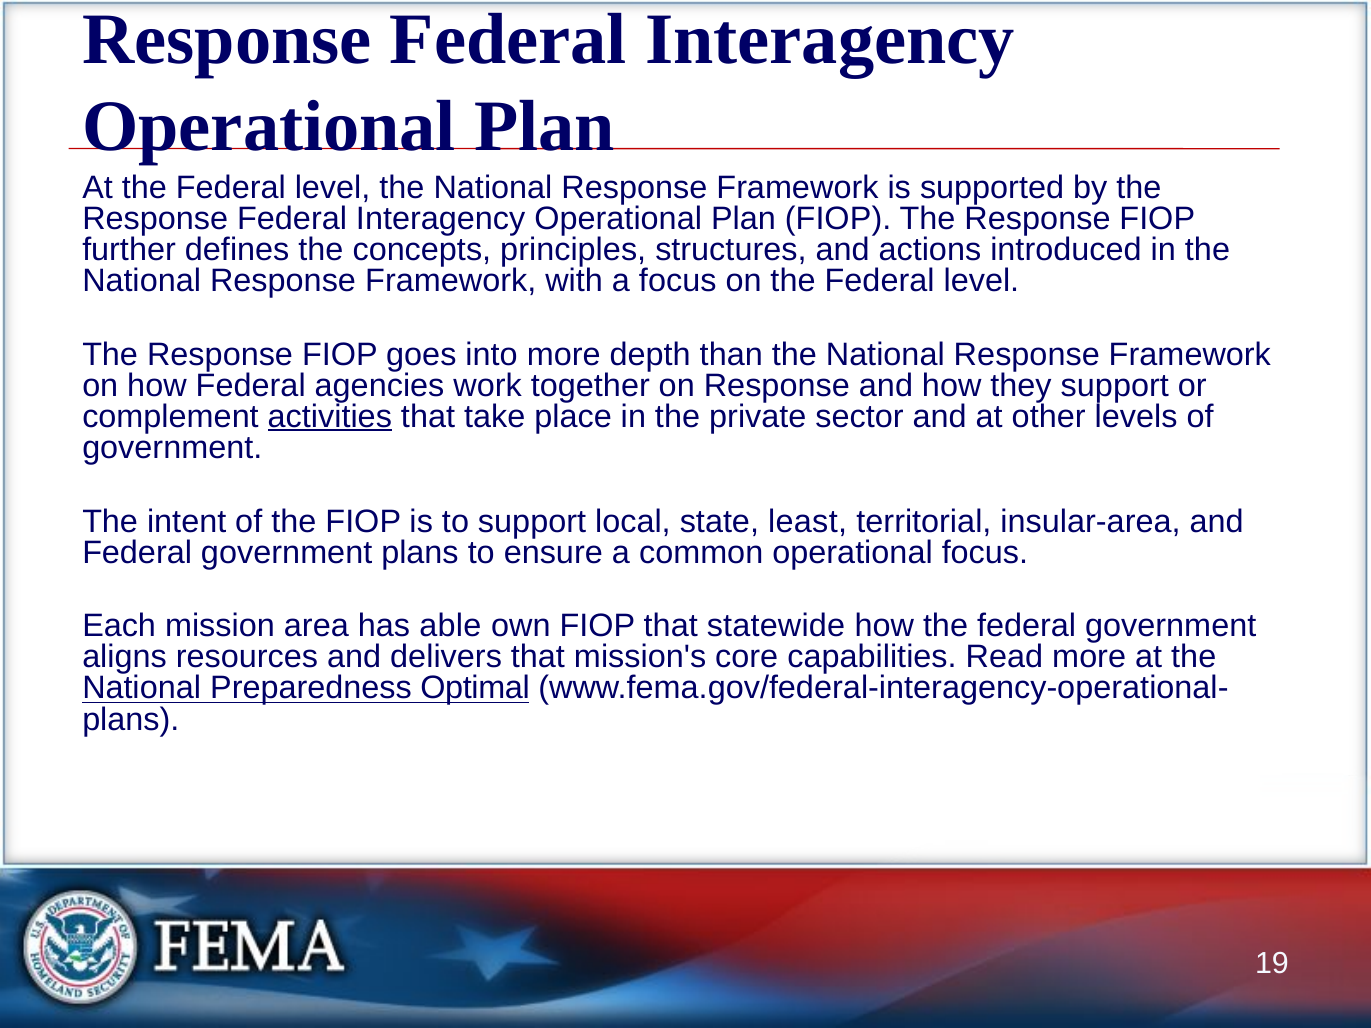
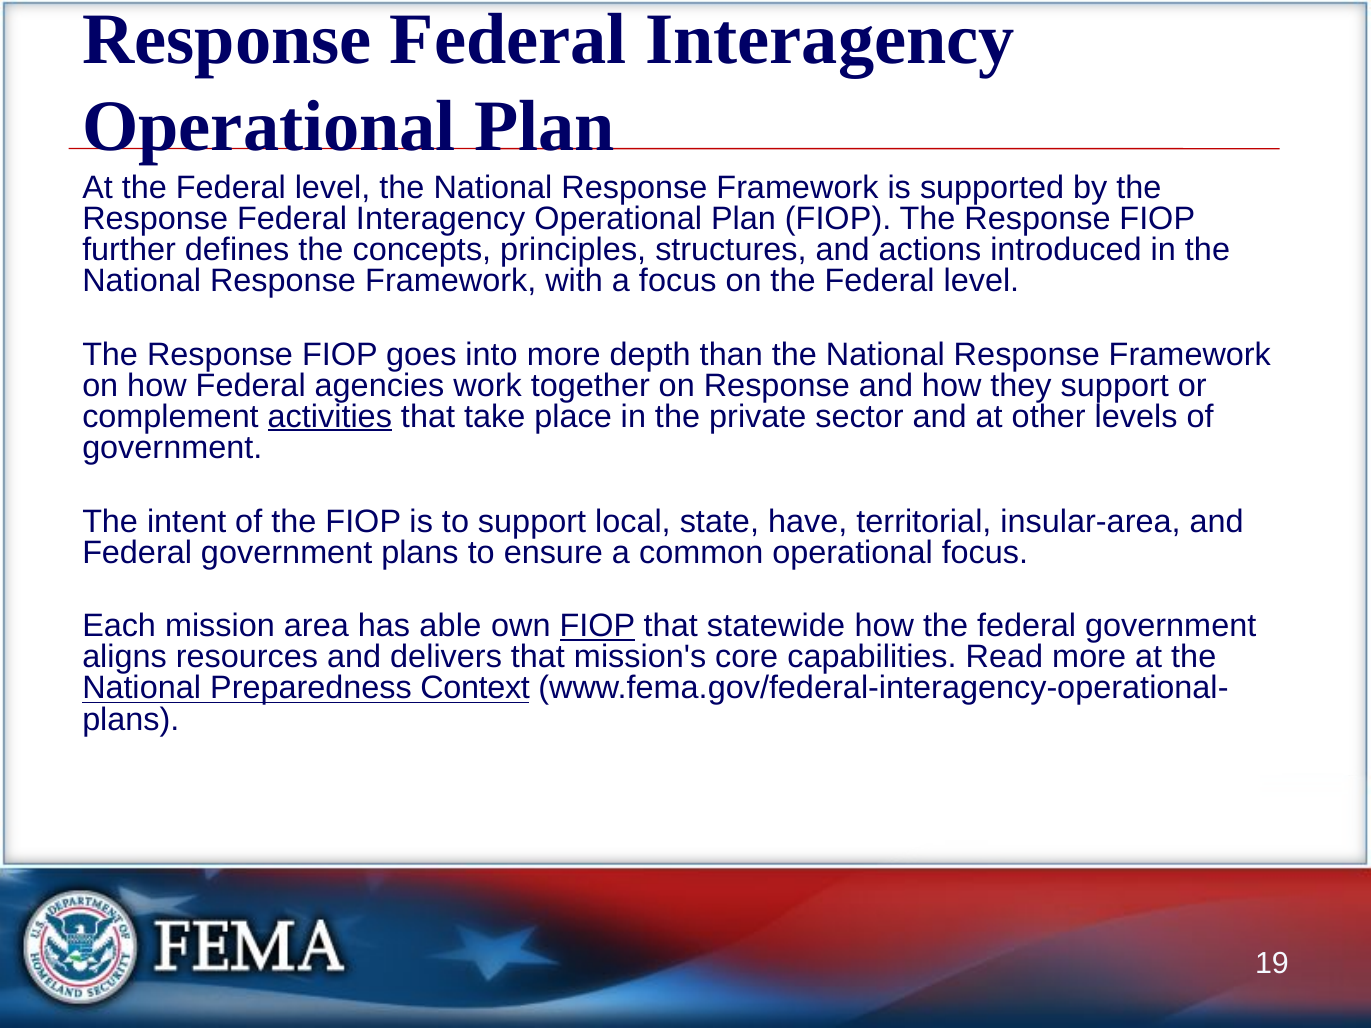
least: least -> have
FIOP at (597, 626) underline: none -> present
Optimal: Optimal -> Context
